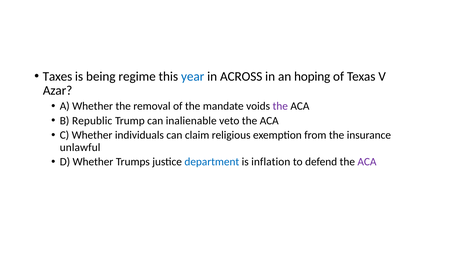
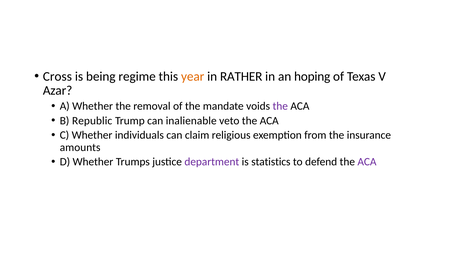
Taxes: Taxes -> Cross
year colour: blue -> orange
ACROSS: ACROSS -> RATHER
unlawful: unlawful -> amounts
department colour: blue -> purple
inflation: inflation -> statistics
